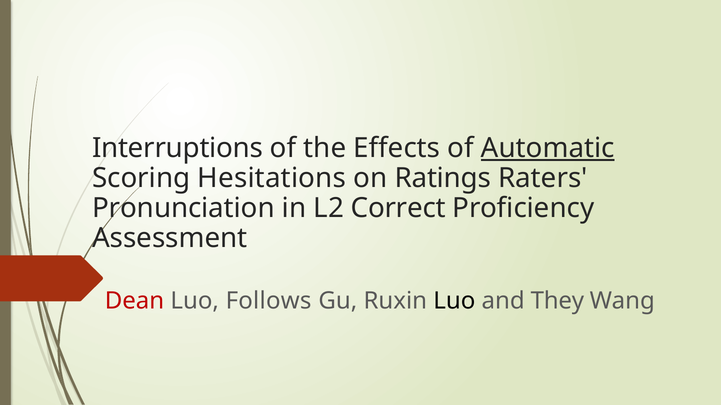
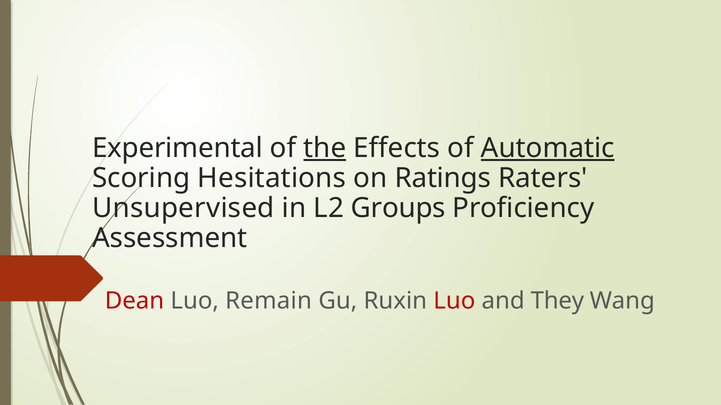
Interruptions: Interruptions -> Experimental
the underline: none -> present
Pronunciation: Pronunciation -> Unsupervised
Correct: Correct -> Groups
Follows: Follows -> Remain
Luo at (454, 301) colour: black -> red
